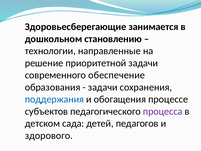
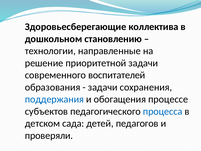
занимается: занимается -> коллектива
обеспечение: обеспечение -> воспитателей
процесса colour: purple -> blue
здорового: здорового -> проверяли
